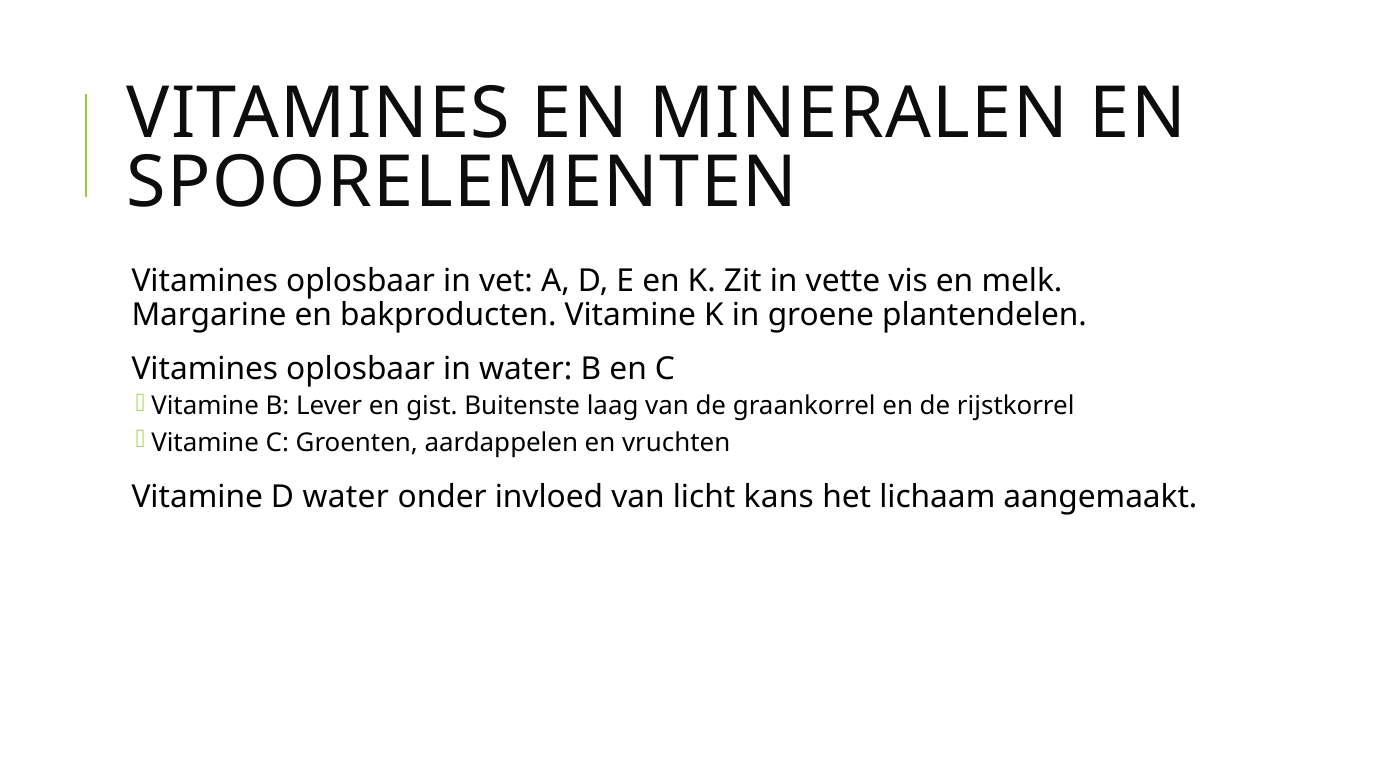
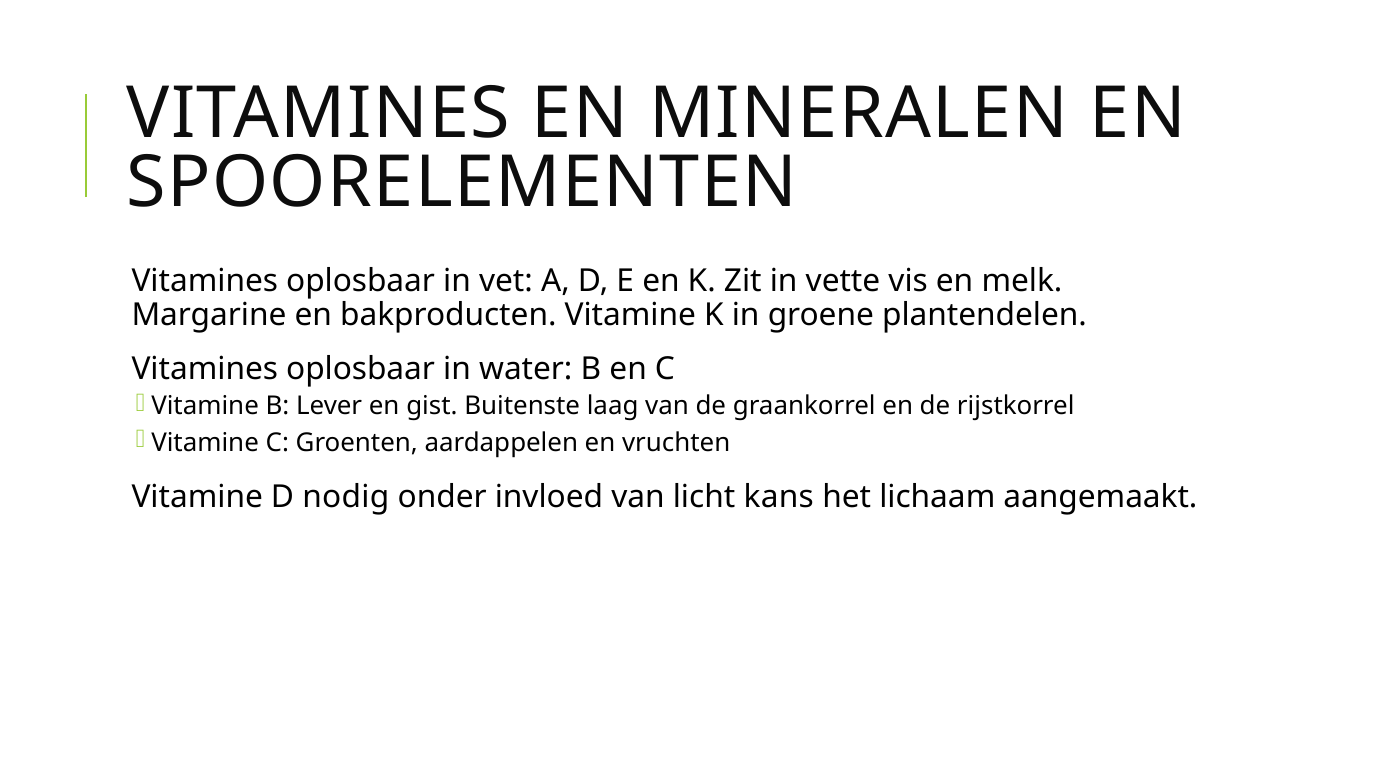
D water: water -> nodig
